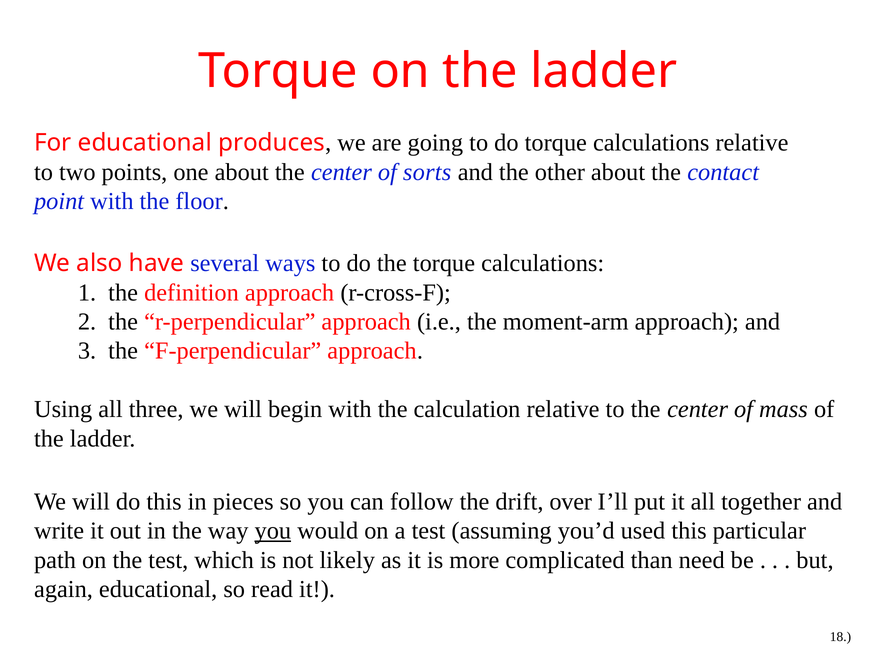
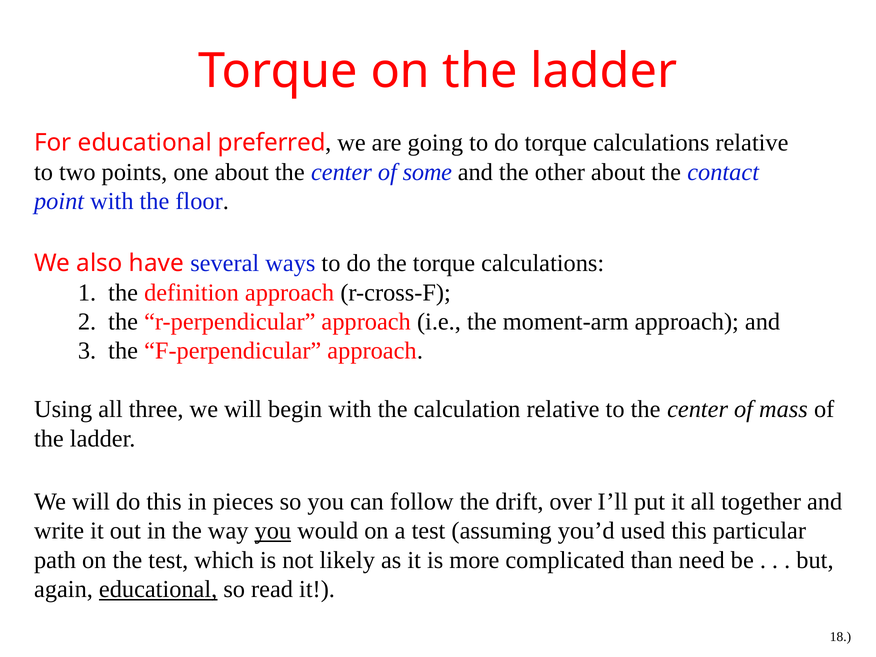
produces: produces -> preferred
sorts: sorts -> some
educational at (158, 589) underline: none -> present
